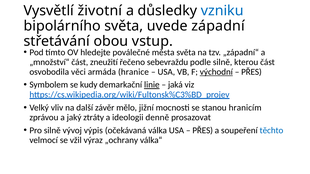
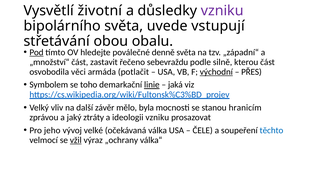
vzniku at (222, 11) colour: blue -> purple
západní: západní -> vstupují
vstup: vstup -> obalu
Pod underline: none -> present
města: města -> denně
zneužití: zneužití -> zastavit
hranice: hranice -> potlačit
kudy: kudy -> toho
jižní: jižní -> byla
ideologii denně: denně -> vzniku
Pro silně: silně -> jeho
výpis: výpis -> velké
PŘES at (203, 131): PŘES -> ČELE
vžil underline: none -> present
